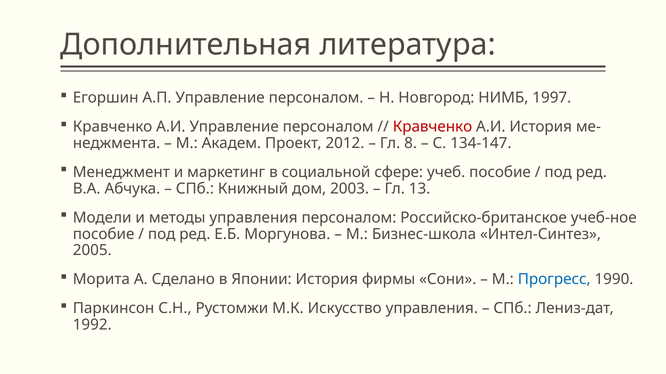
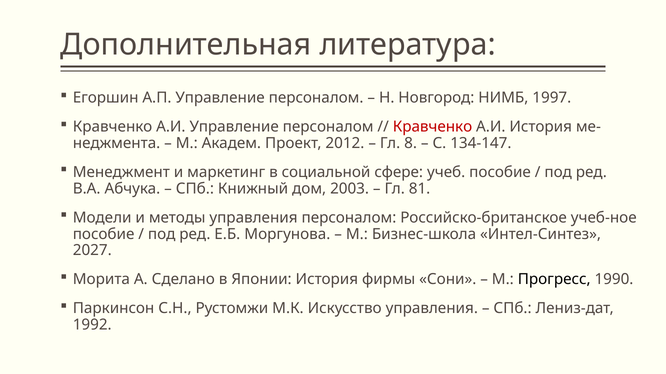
13: 13 -> 81
2005: 2005 -> 2027
Прогресс colour: blue -> black
